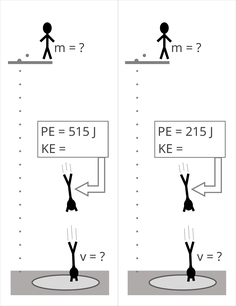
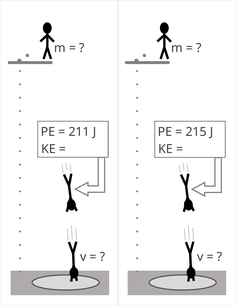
515: 515 -> 211
